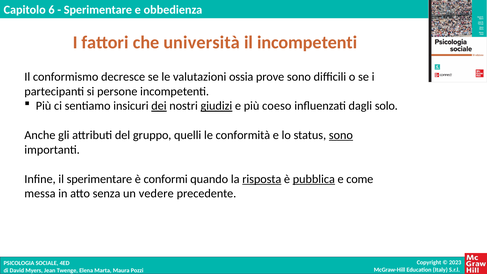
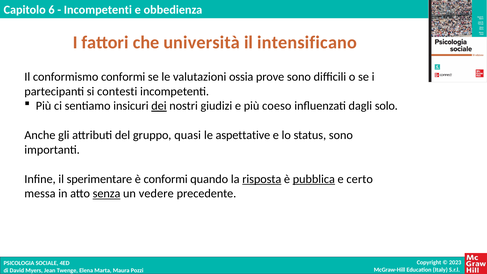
Sperimentare at (98, 10): Sperimentare -> Incompetenti
il incompetenti: incompetenti -> intensificano
conformismo decresce: decresce -> conformi
persone: persone -> contesti
giudizi underline: present -> none
quelli: quelli -> quasi
conformità: conformità -> aspettative
sono at (341, 135) underline: present -> none
come: come -> certo
senza underline: none -> present
